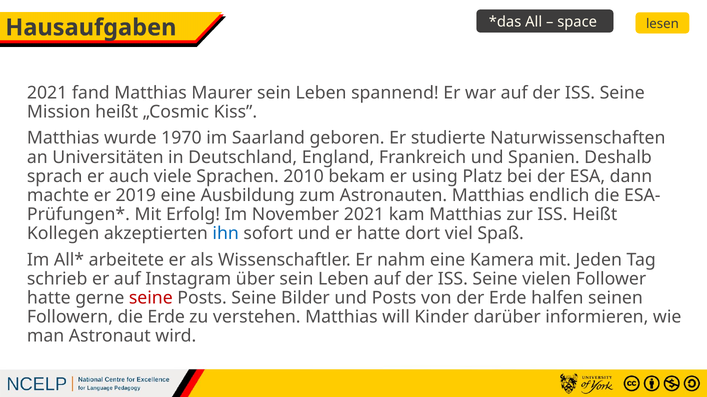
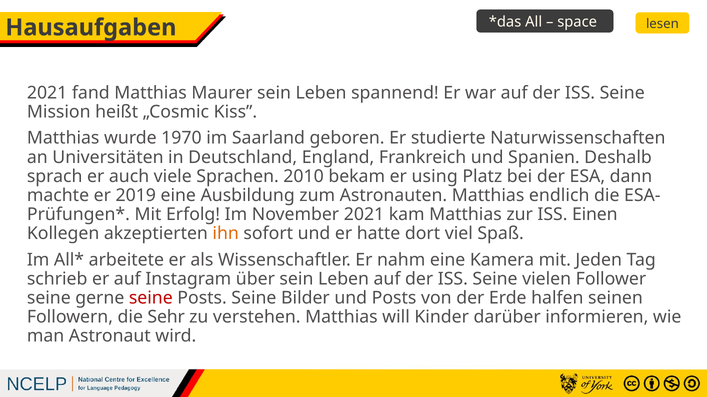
ISS Heißt: Heißt -> Einen
ihn colour: blue -> orange
hatte at (49, 298): hatte -> seine
die Erde: Erde -> Sehr
